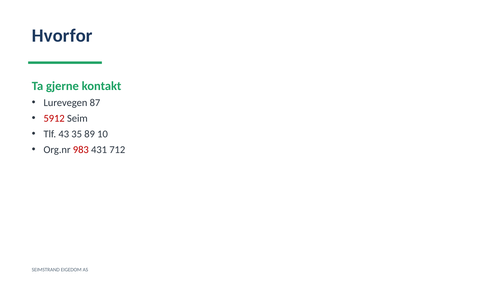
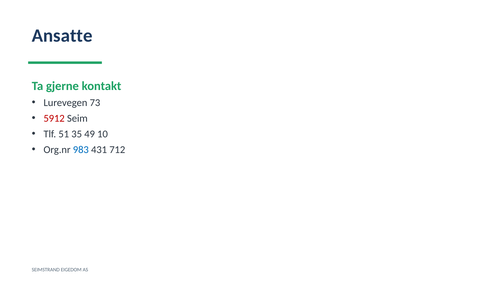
Hvorfor: Hvorfor -> Ansatte
87: 87 -> 73
43: 43 -> 51
89: 89 -> 49
983 colour: red -> blue
